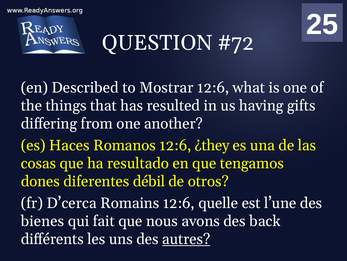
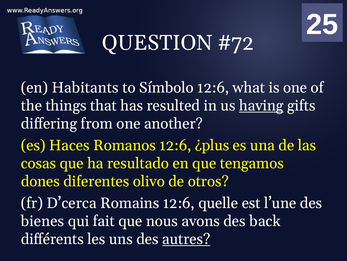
Described: Described -> Habitants
Mostrar: Mostrar -> Símbolo
having underline: none -> present
¿they: ¿they -> ¿plus
débil: débil -> olivo
